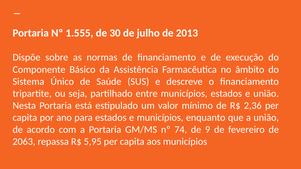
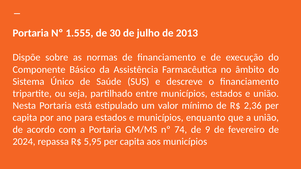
2063: 2063 -> 2024
